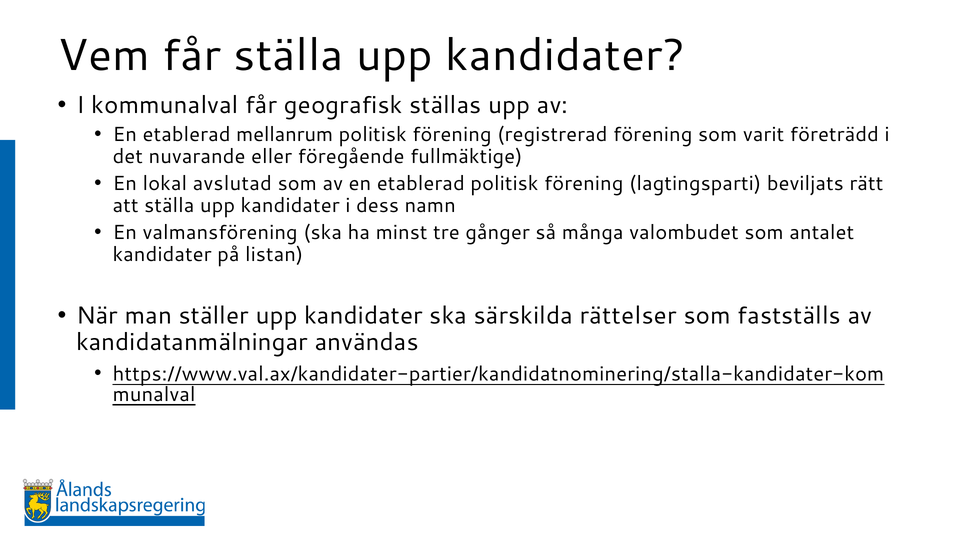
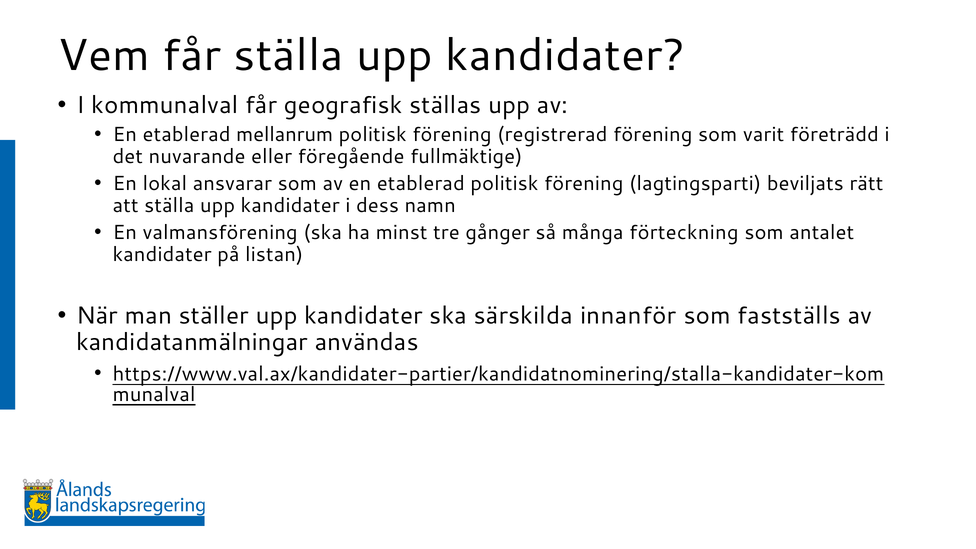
avslutad: avslutad -> ansvarar
valombudet: valombudet -> förteckning
rättelser: rättelser -> innanför
